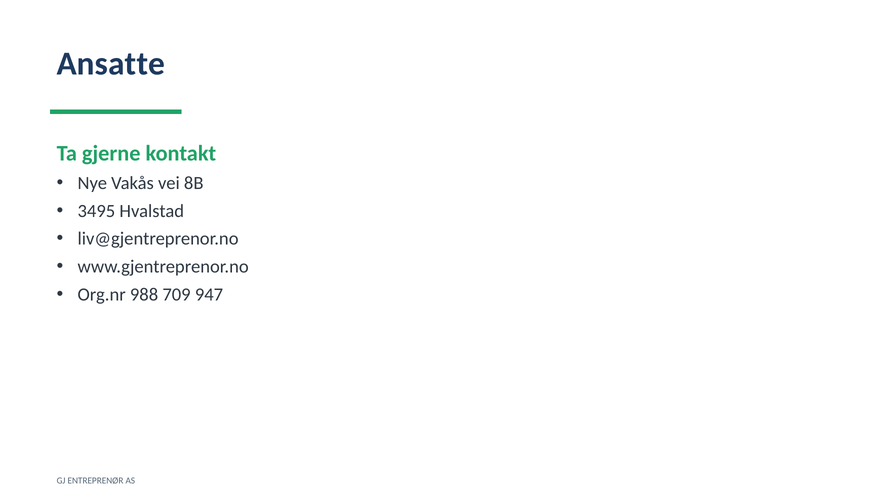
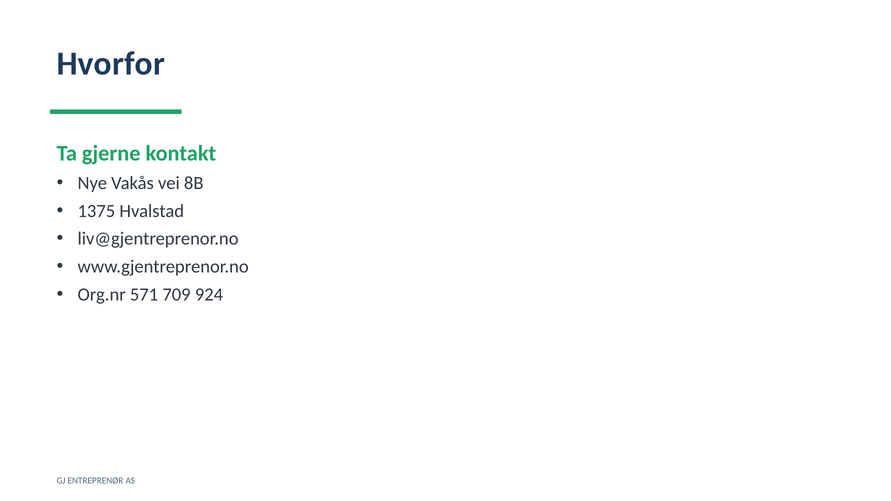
Ansatte: Ansatte -> Hvorfor
3495: 3495 -> 1375
988: 988 -> 571
947: 947 -> 924
